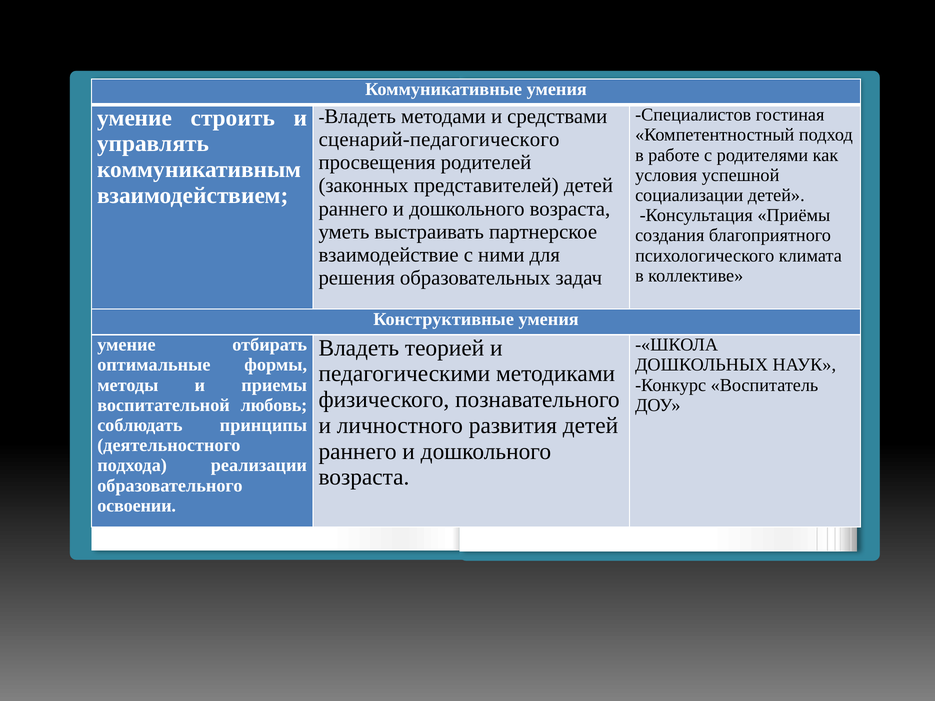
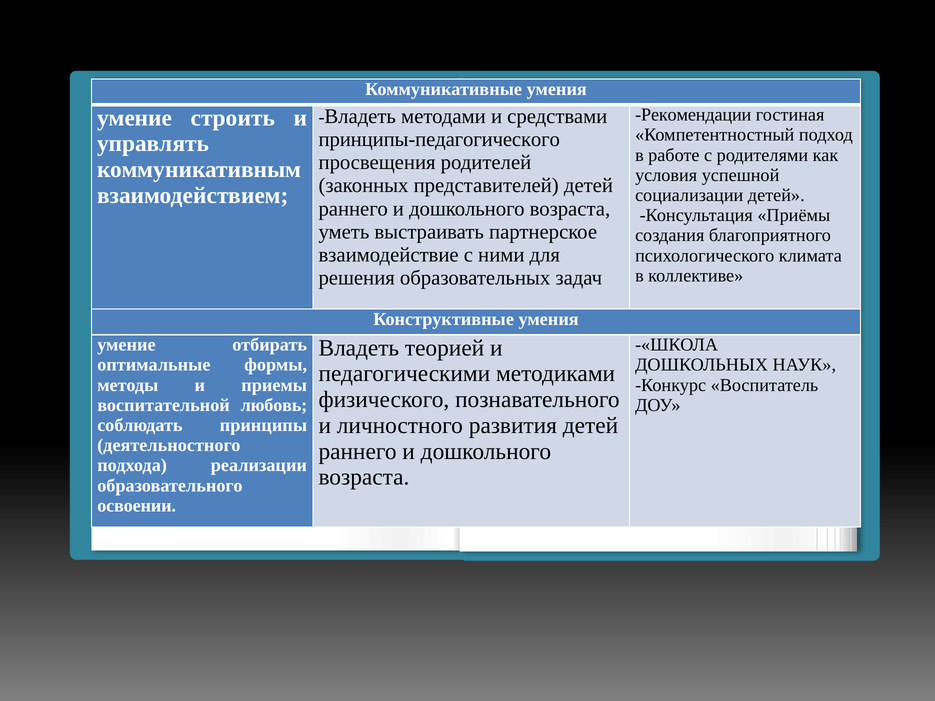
Специалистов: Специалистов -> Рекомендации
сценарий-педагогического: сценарий-педагогического -> принципы-педагогического
